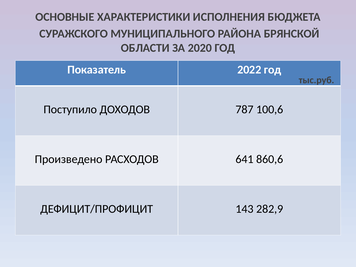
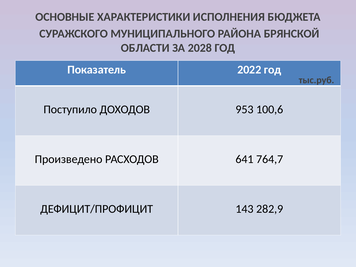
2020: 2020 -> 2028
787: 787 -> 953
860,6: 860,6 -> 764,7
